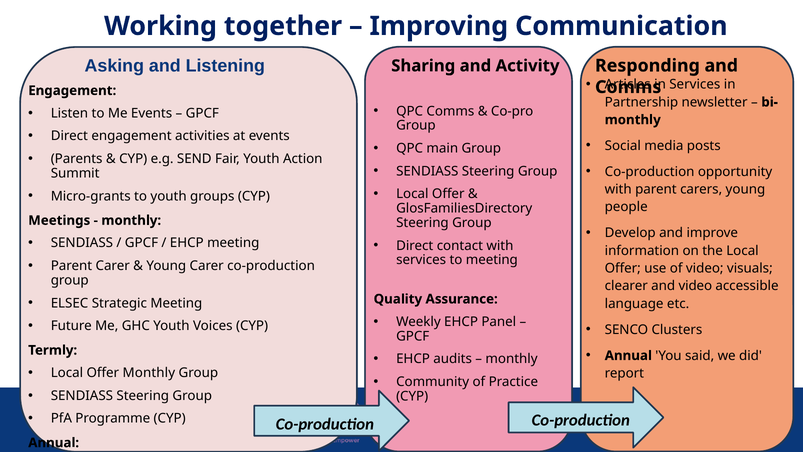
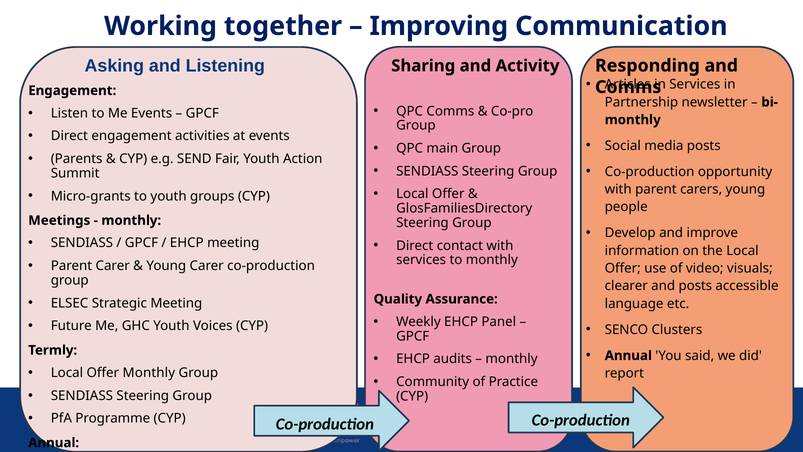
to meeting: meeting -> monthly
and video: video -> posts
